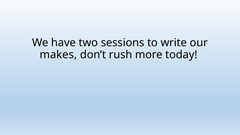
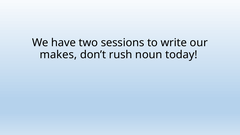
more: more -> noun
